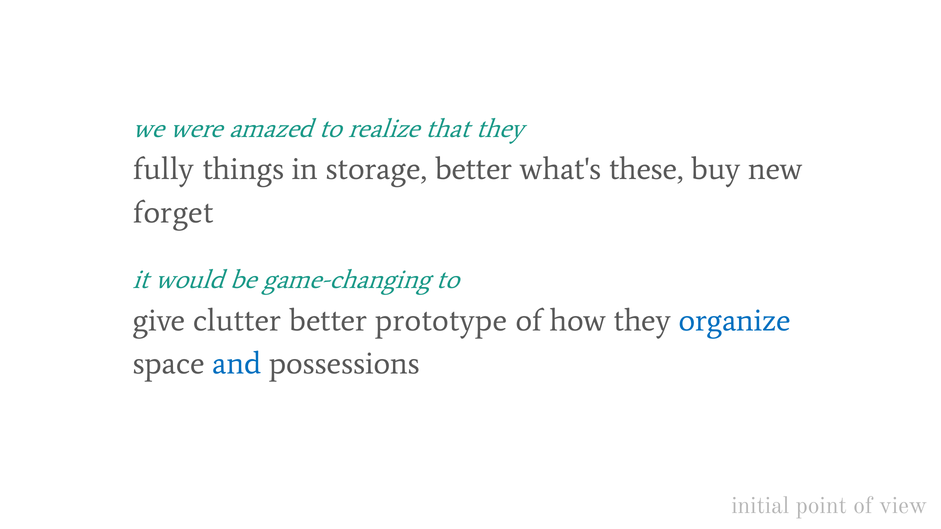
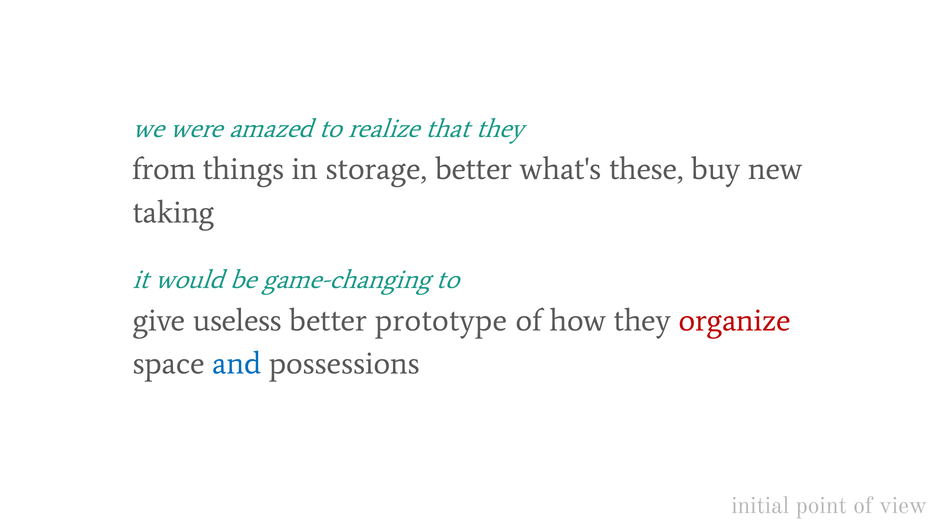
fully: fully -> from
forget: forget -> taking
clutter: clutter -> useless
organize colour: blue -> red
